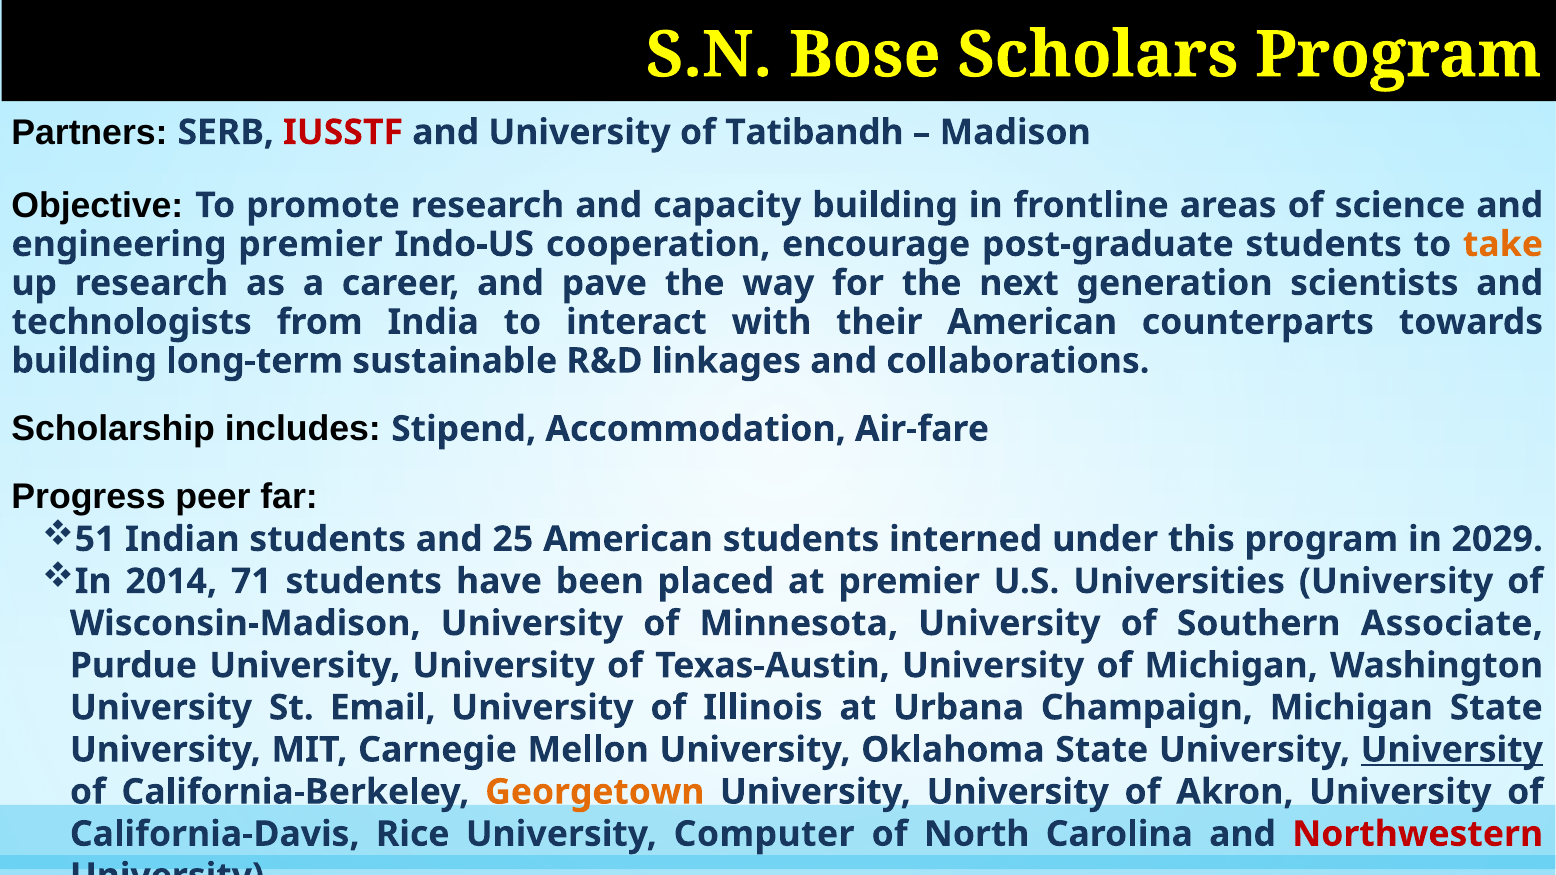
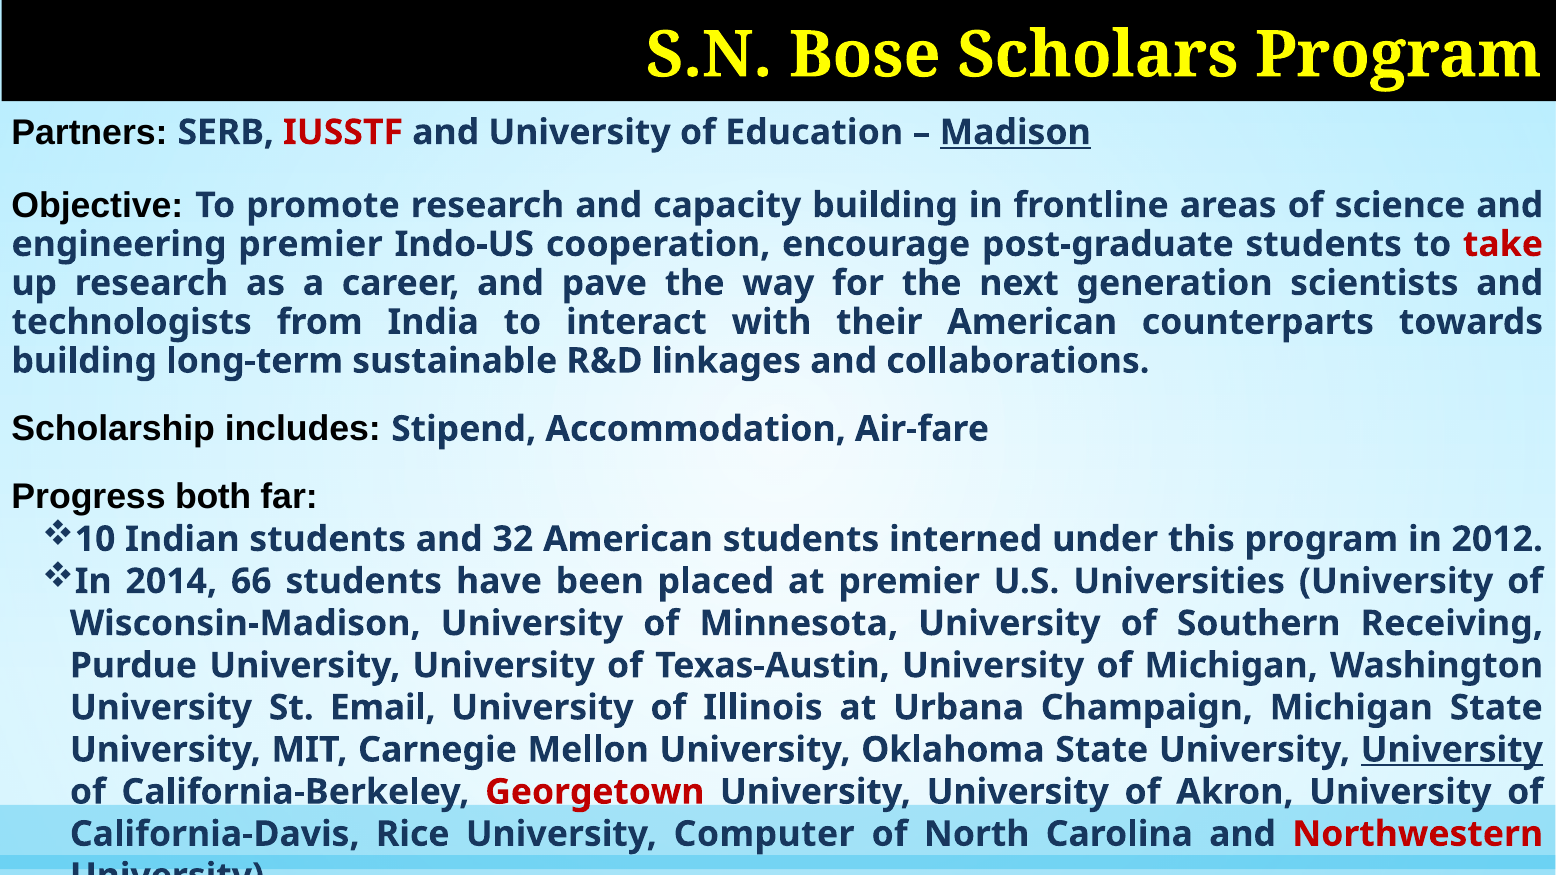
Tatibandh: Tatibandh -> Education
Madison underline: none -> present
take colour: orange -> red
peer: peer -> both
51: 51 -> 10
25: 25 -> 32
2029: 2029 -> 2012
71: 71 -> 66
Associate: Associate -> Receiving
Georgetown colour: orange -> red
